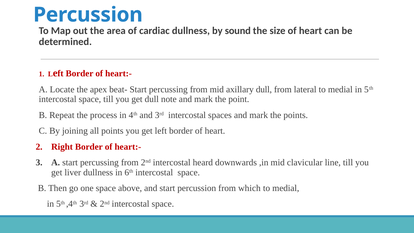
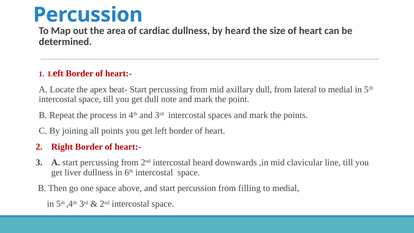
by sound: sound -> heard
which: which -> filling
